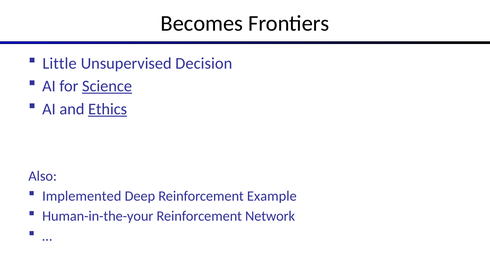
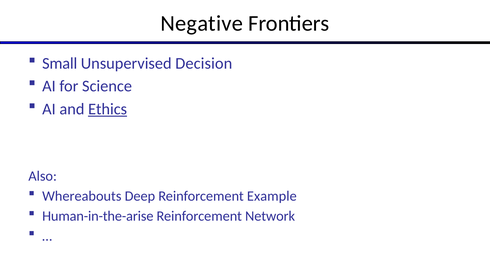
Becomes: Becomes -> Negative
Little: Little -> Small
Science underline: present -> none
Implemented: Implemented -> Whereabouts
Human-in-the-your: Human-in-the-your -> Human-in-the-arise
